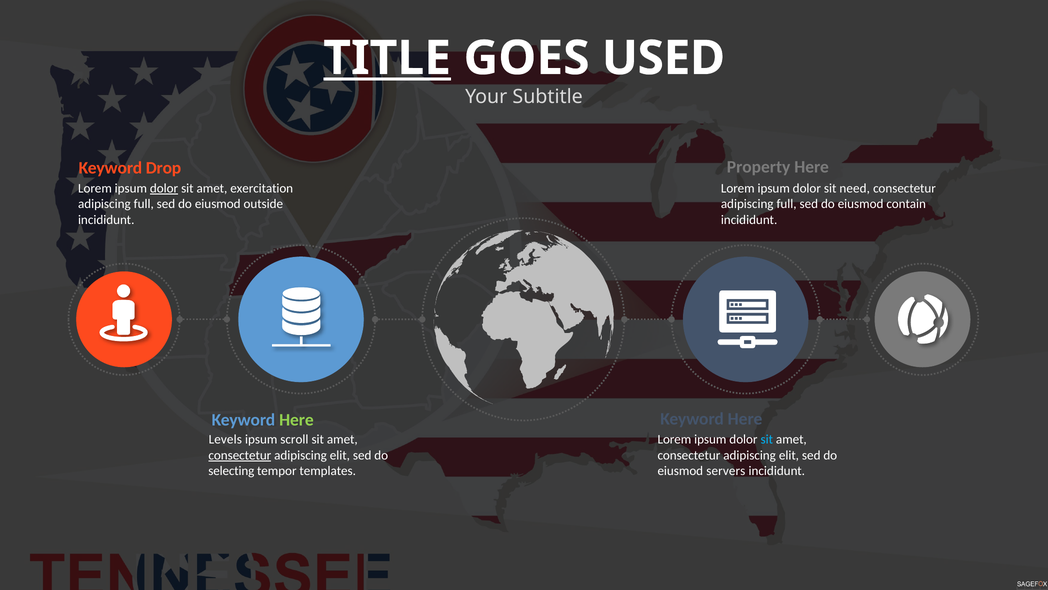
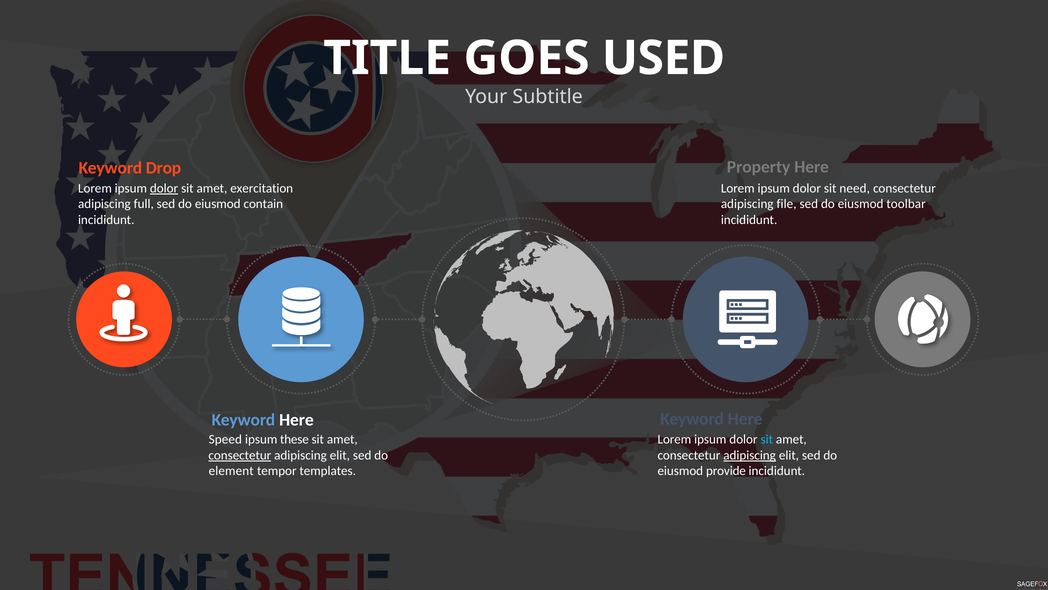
TITLE underline: present -> none
outside: outside -> contain
full at (787, 204): full -> file
contain: contain -> toolbar
Here at (296, 419) colour: light green -> white
Levels: Levels -> Speed
scroll: scroll -> these
adipiscing at (750, 455) underline: none -> present
selecting: selecting -> element
servers: servers -> provide
